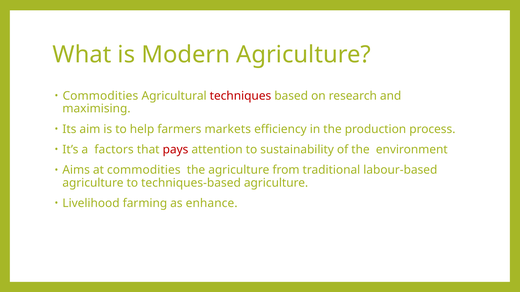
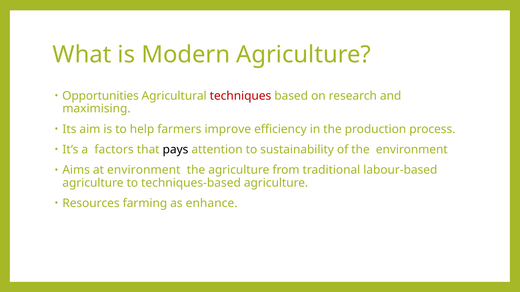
Commodities at (100, 96): Commodities -> Opportunities
markets: markets -> improve
pays colour: red -> black
at commodities: commodities -> environment
Livelihood: Livelihood -> Resources
